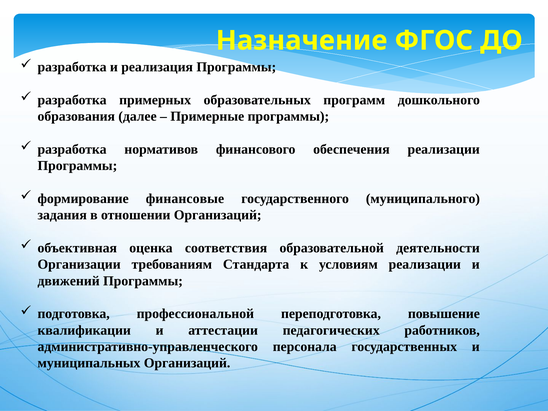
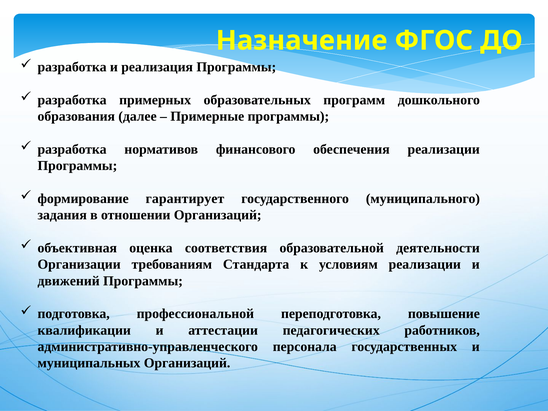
финансовые: финансовые -> гарантирует
